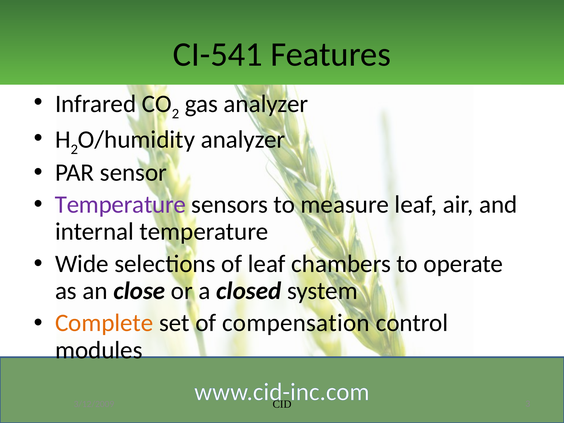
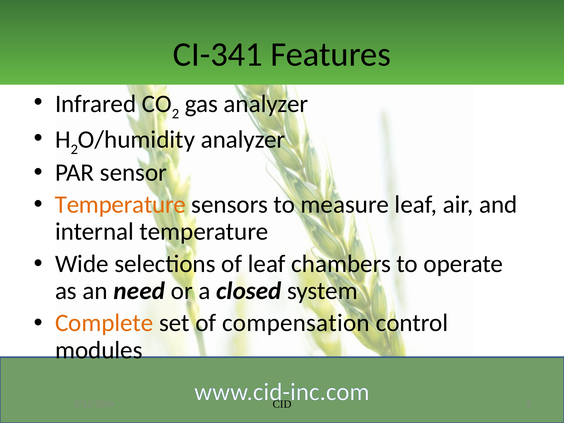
CI-541: CI-541 -> CI-341
Temperature at (120, 205) colour: purple -> orange
close: close -> need
